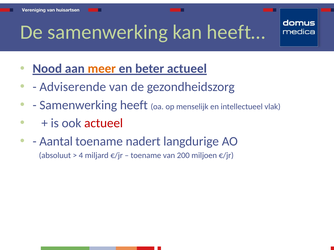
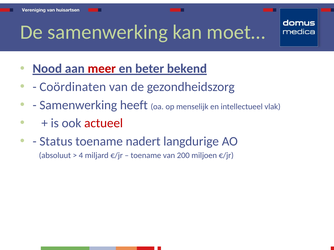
heeft…: heeft… -> moet…
meer colour: orange -> red
beter actueel: actueel -> bekend
Adviserende: Adviserende -> Coördinaten
Aantal: Aantal -> Status
